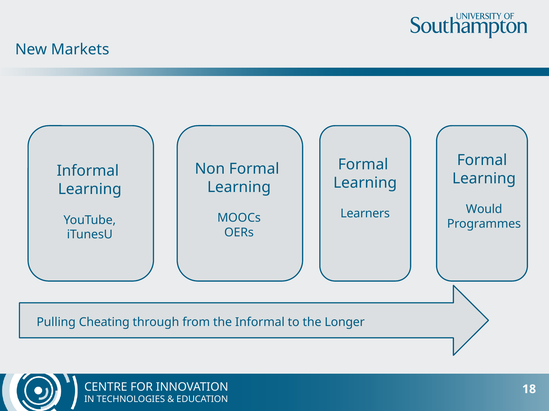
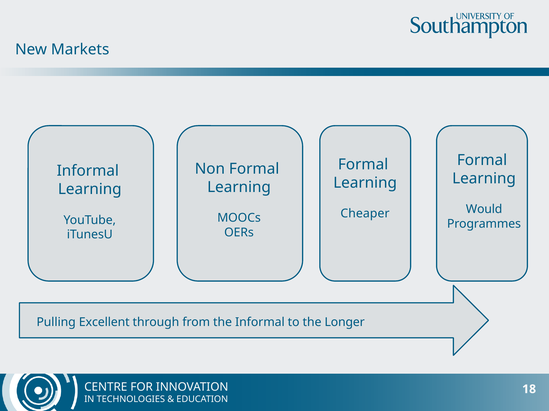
Learners: Learners -> Cheaper
Cheating: Cheating -> Excellent
